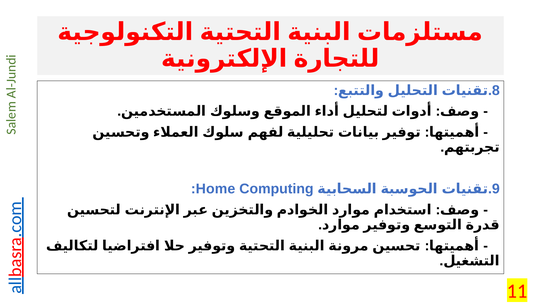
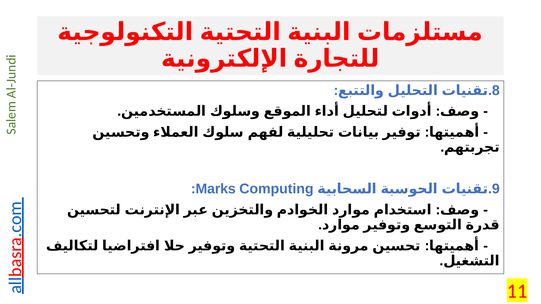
Home: Home -> Marks
